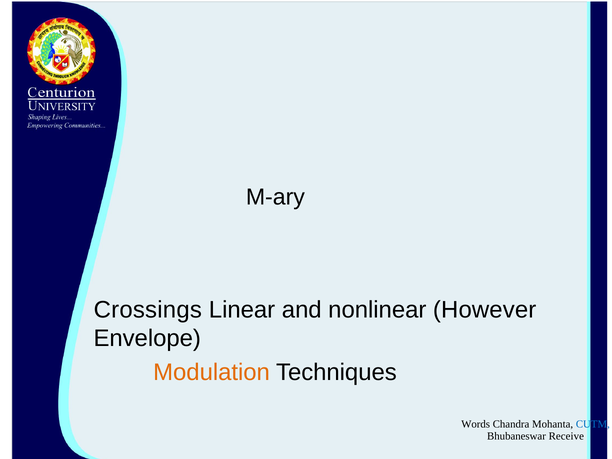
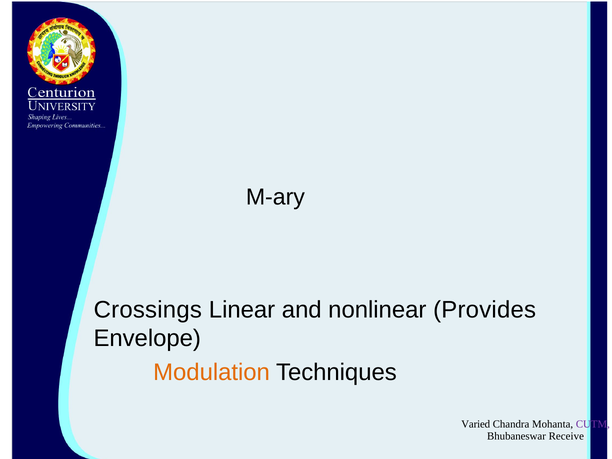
However: However -> Provides
Words: Words -> Varied
CUTM colour: blue -> purple
